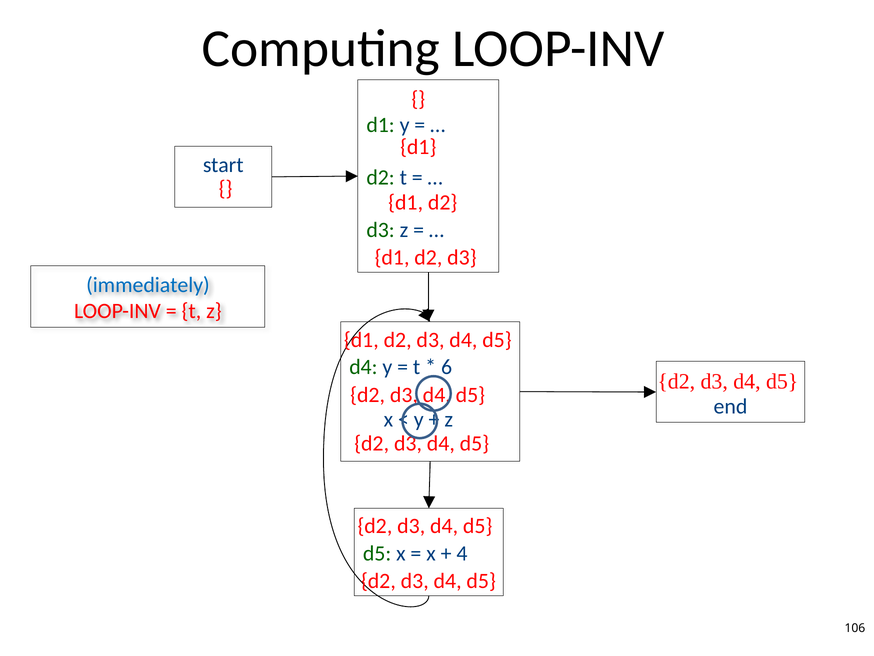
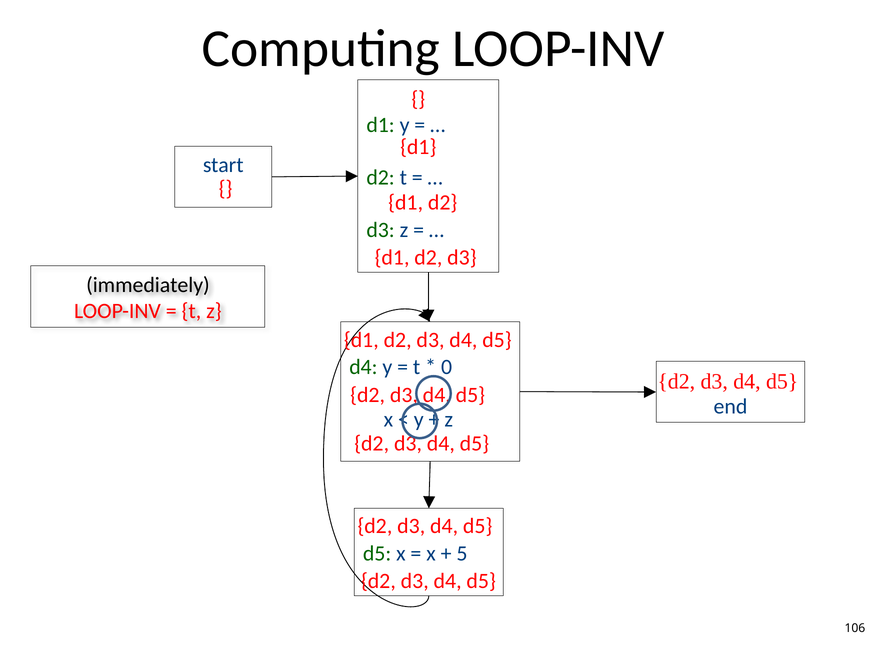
immediately colour: blue -> black
6: 6 -> 0
4: 4 -> 5
